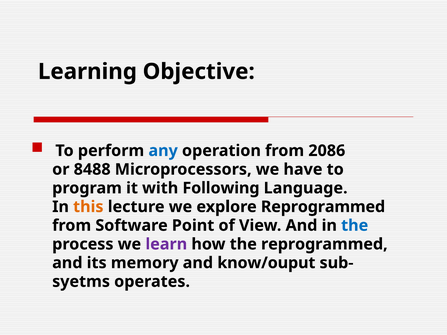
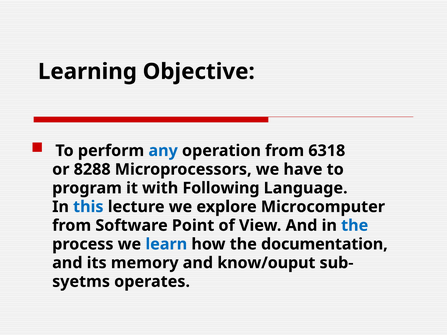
2086: 2086 -> 6318
8488: 8488 -> 8288
this colour: orange -> blue
explore Reprogrammed: Reprogrammed -> Microcomputer
learn colour: purple -> blue
the reprogrammed: reprogrammed -> documentation
